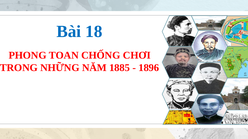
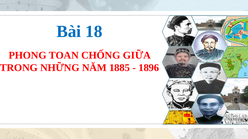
CHƠI: CHƠI -> GIỮA
